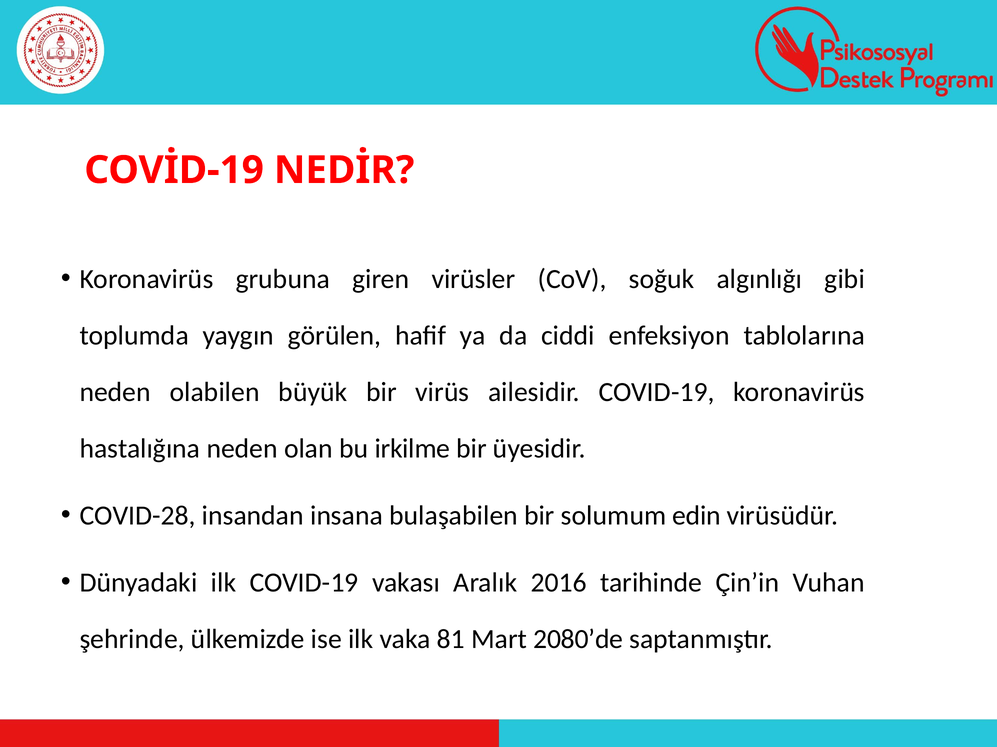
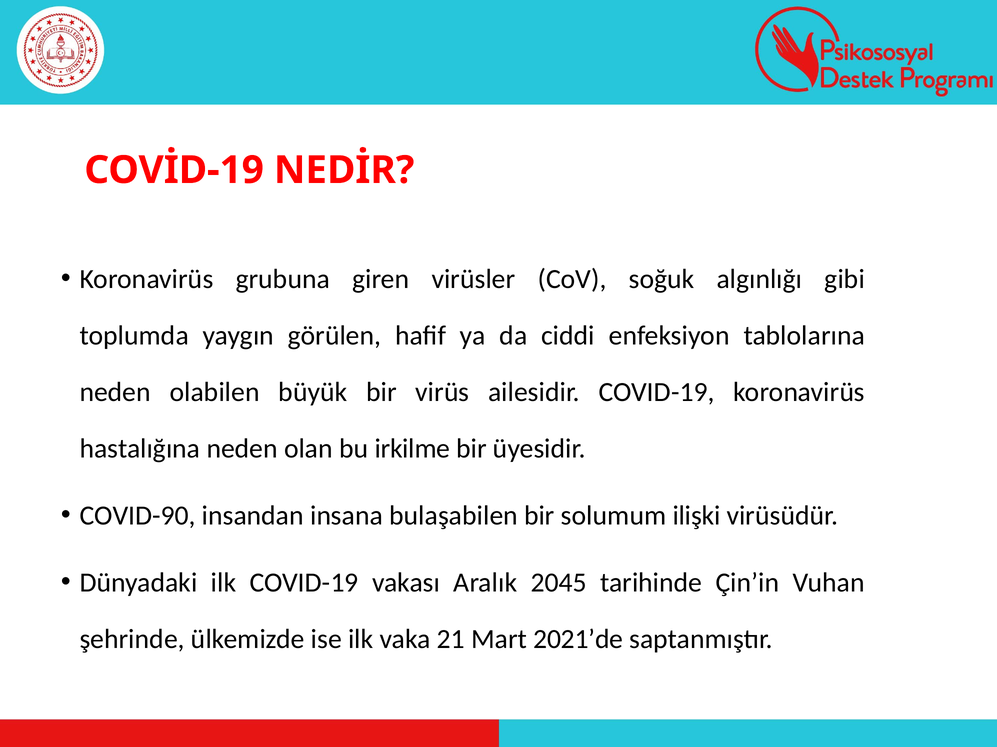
COVID-28: COVID-28 -> COVID-90
edin: edin -> ilişki
2016: 2016 -> 2045
81: 81 -> 21
2080’de: 2080’de -> 2021’de
